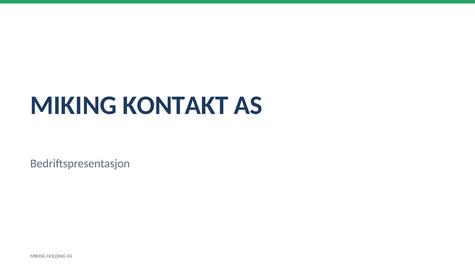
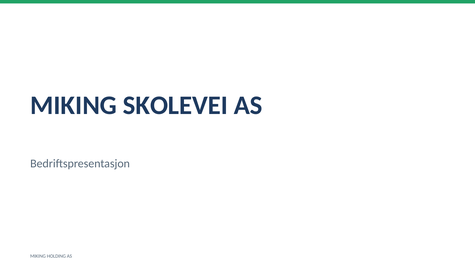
KONTAKT: KONTAKT -> SKOLEVEI
